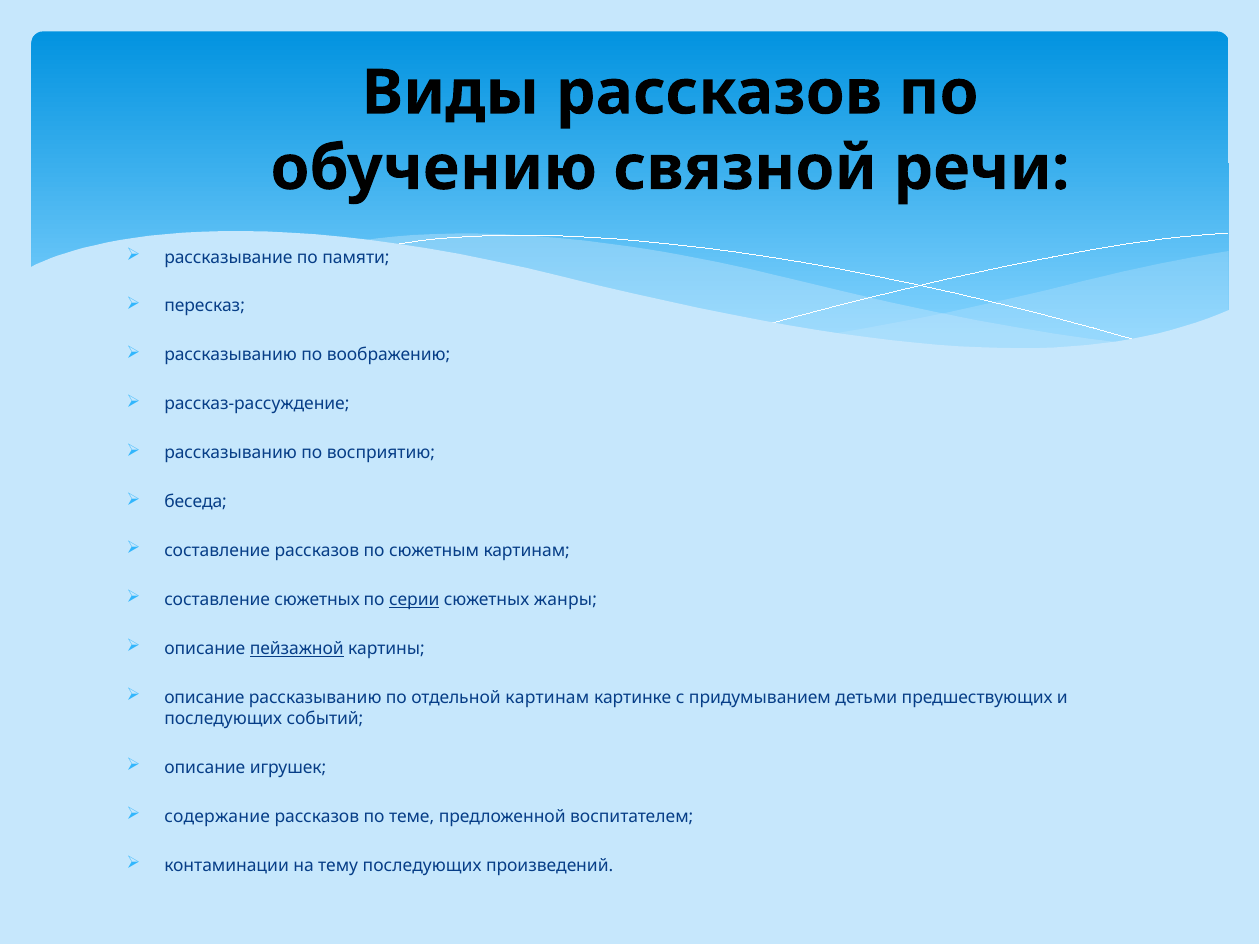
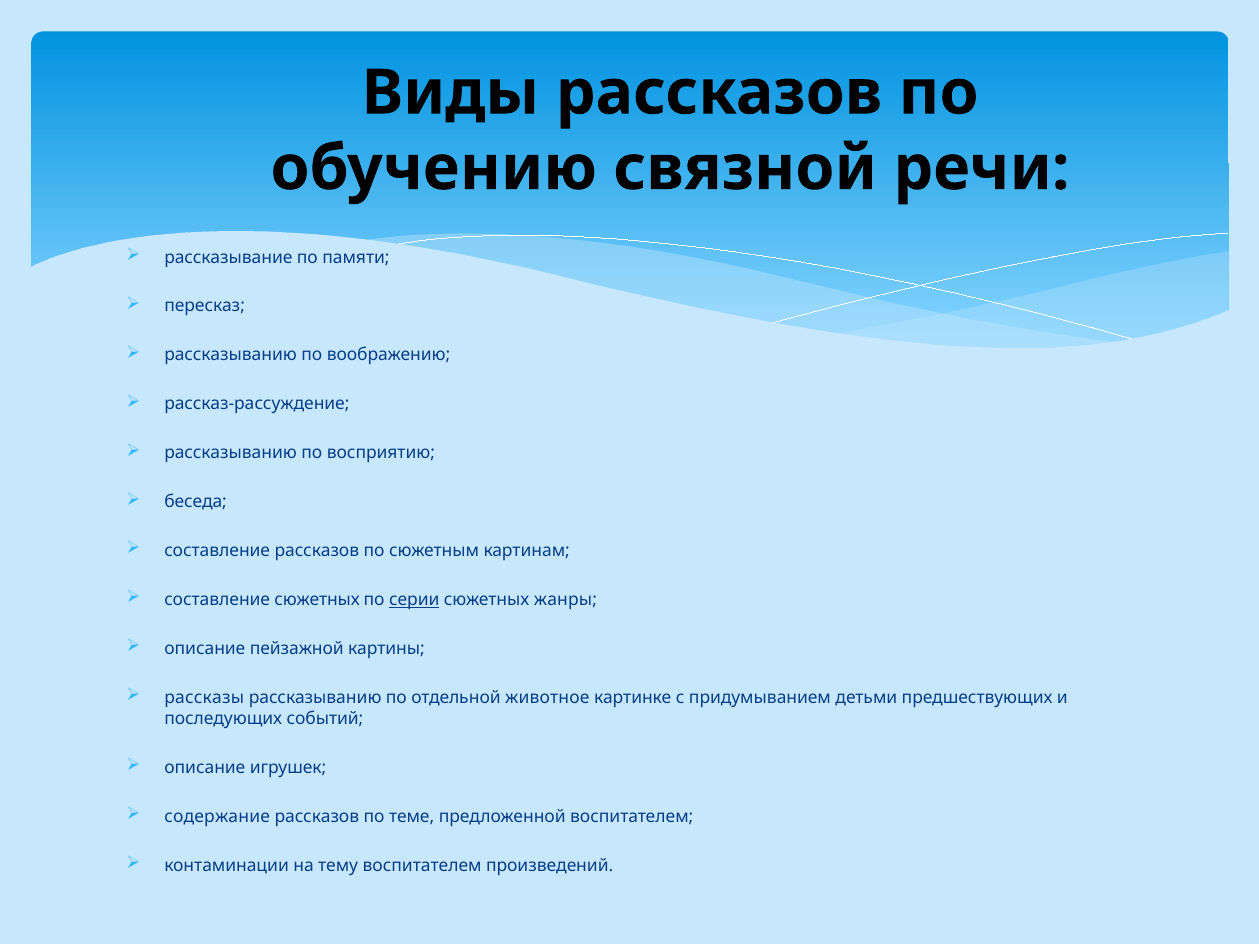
пейзажной underline: present -> none
описание at (204, 698): описание -> рассказы
отдельной картинам: картинам -> животное
тему последующих: последующих -> воспитателем
